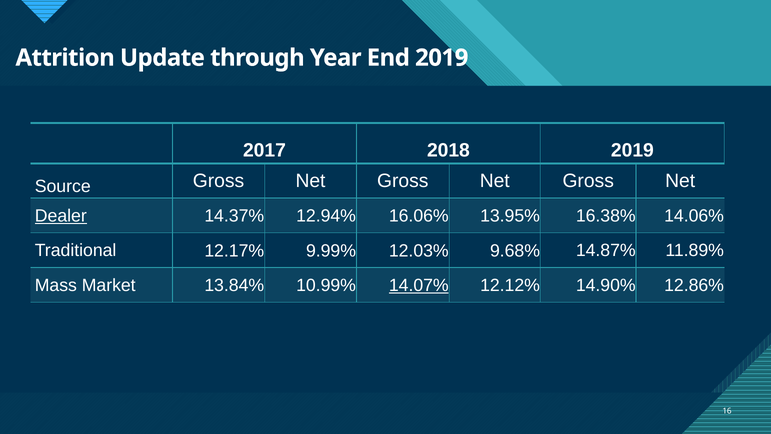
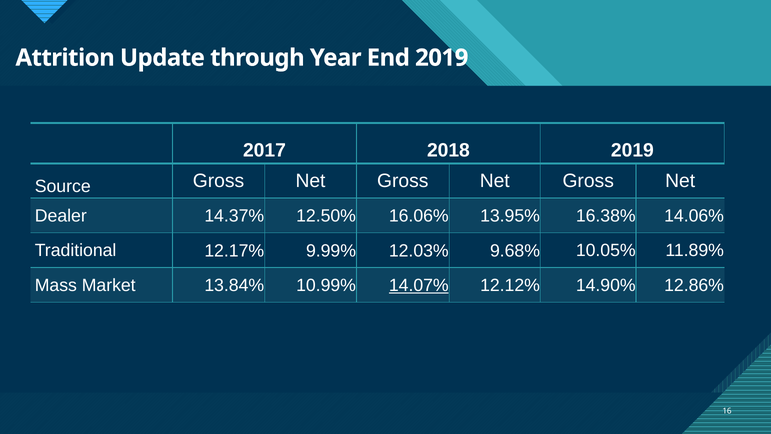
Dealer underline: present -> none
12.94%: 12.94% -> 12.50%
14.87%: 14.87% -> 10.05%
